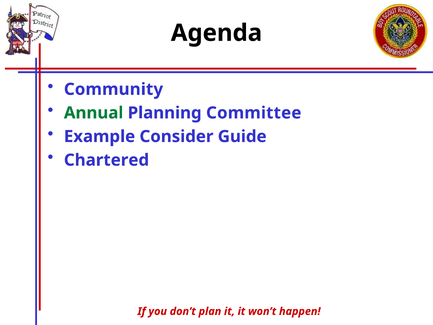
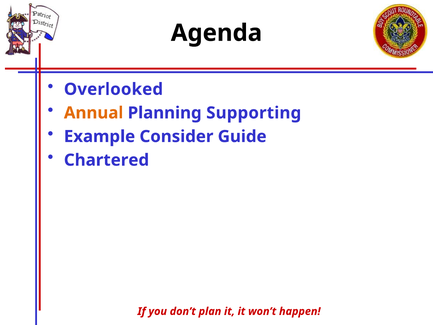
Community: Community -> Overlooked
Annual colour: green -> orange
Committee: Committee -> Supporting
